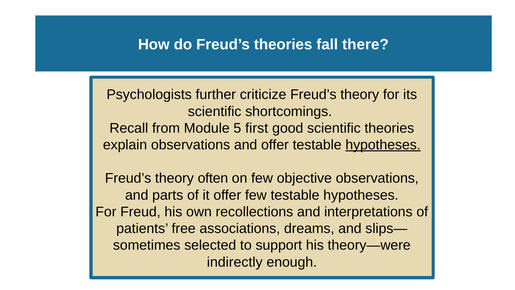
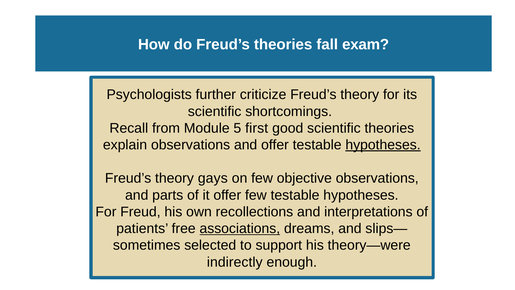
there: there -> exam
often: often -> gays
associations underline: none -> present
